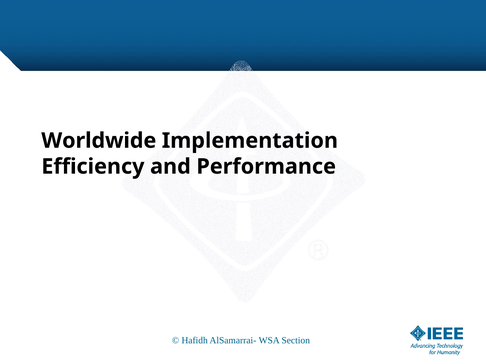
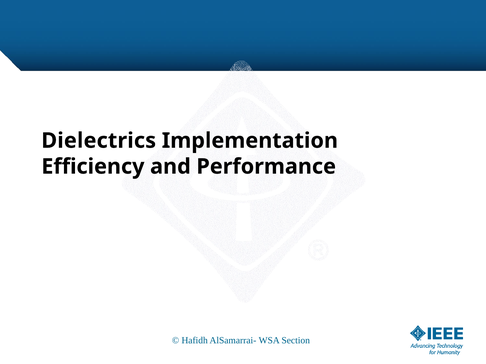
Worldwide: Worldwide -> Dielectrics
